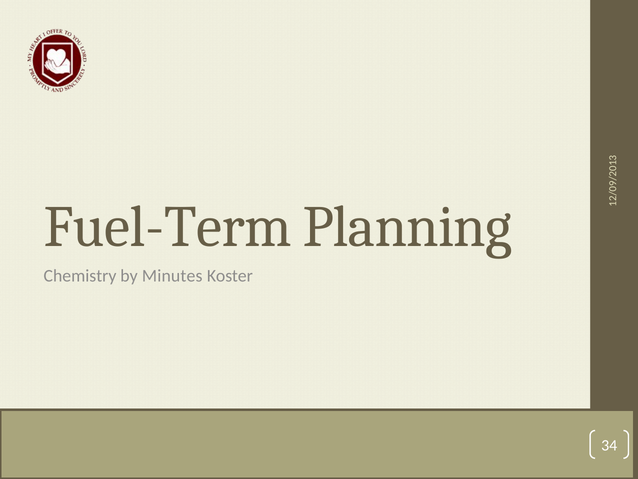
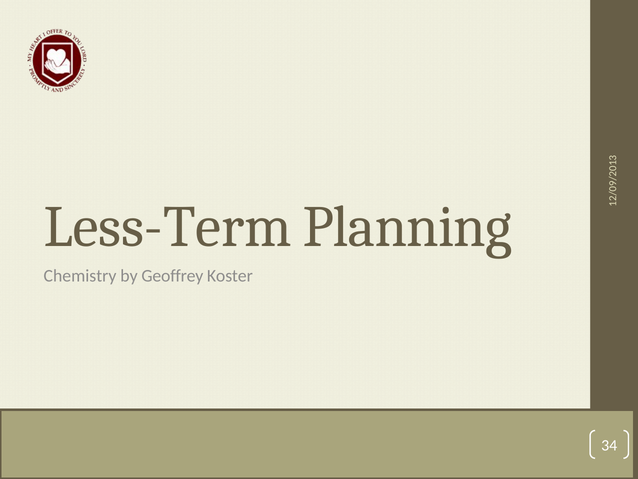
Fuel-Term: Fuel-Term -> Less-Term
Minutes: Minutes -> Geoffrey
